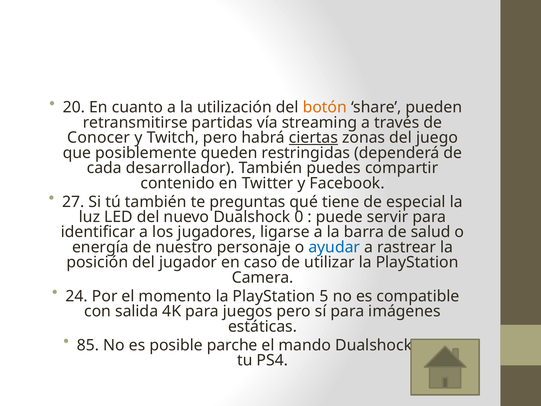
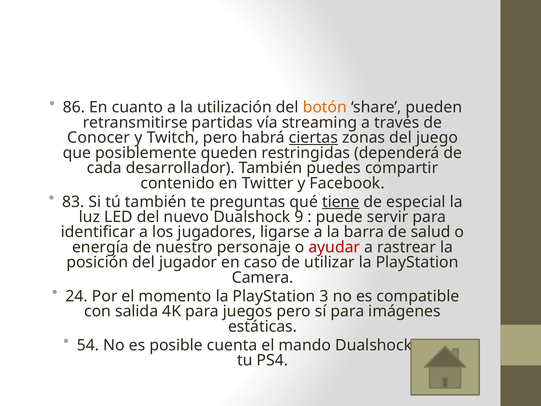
20: 20 -> 86
27: 27 -> 83
tiene underline: none -> present
0: 0 -> 9
ayudar colour: blue -> red
PlayStation 5: 5 -> 3
85: 85 -> 54
parche: parche -> cuenta
